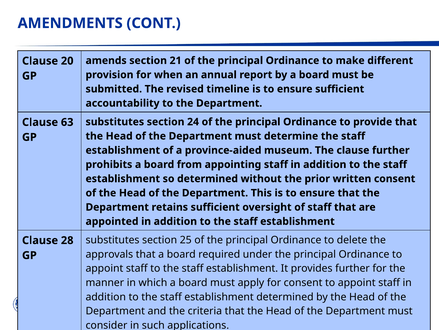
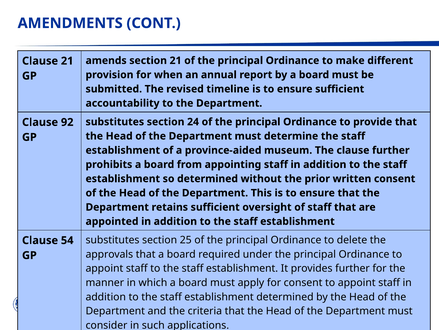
Clause 20: 20 -> 21
63: 63 -> 92
28: 28 -> 54
